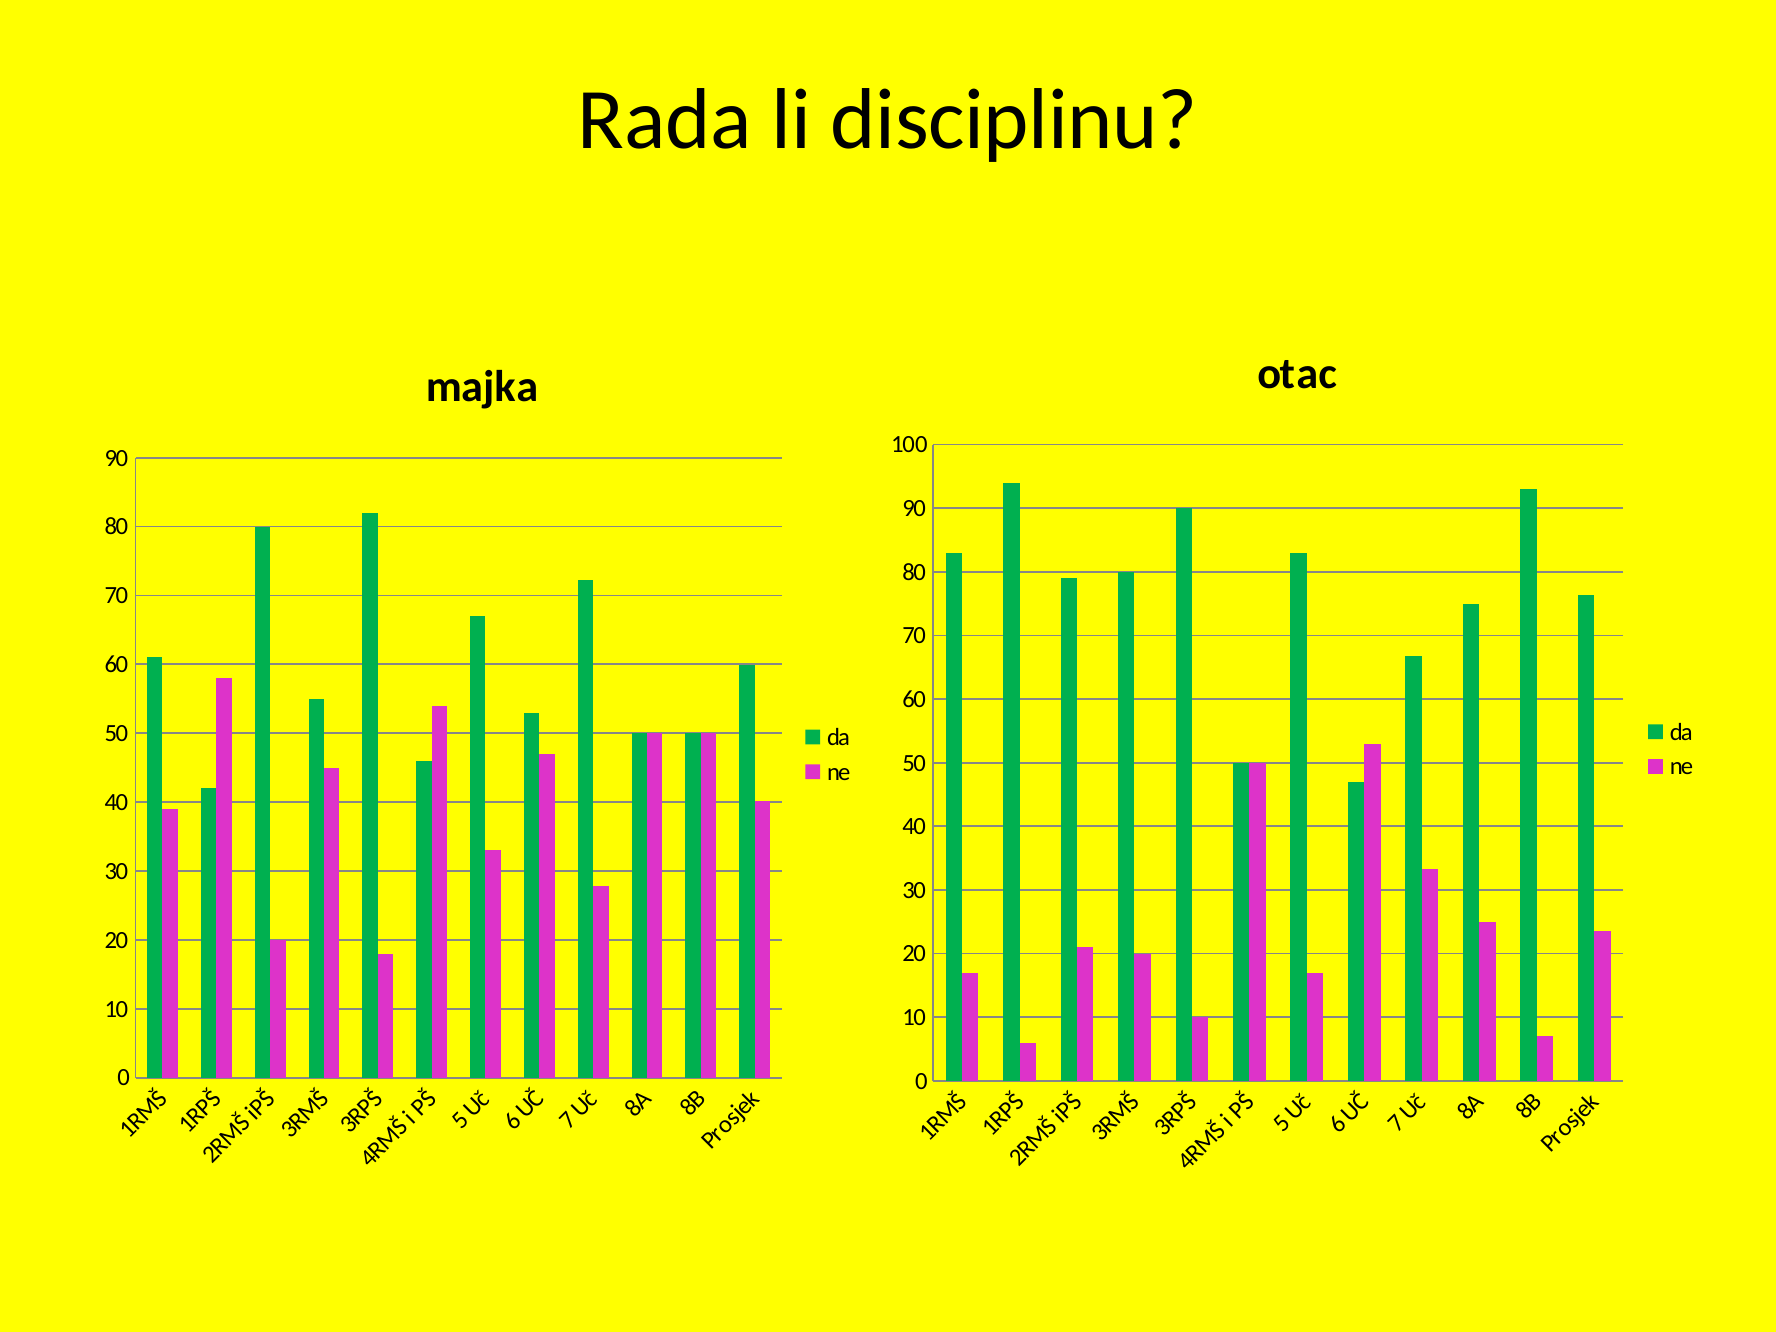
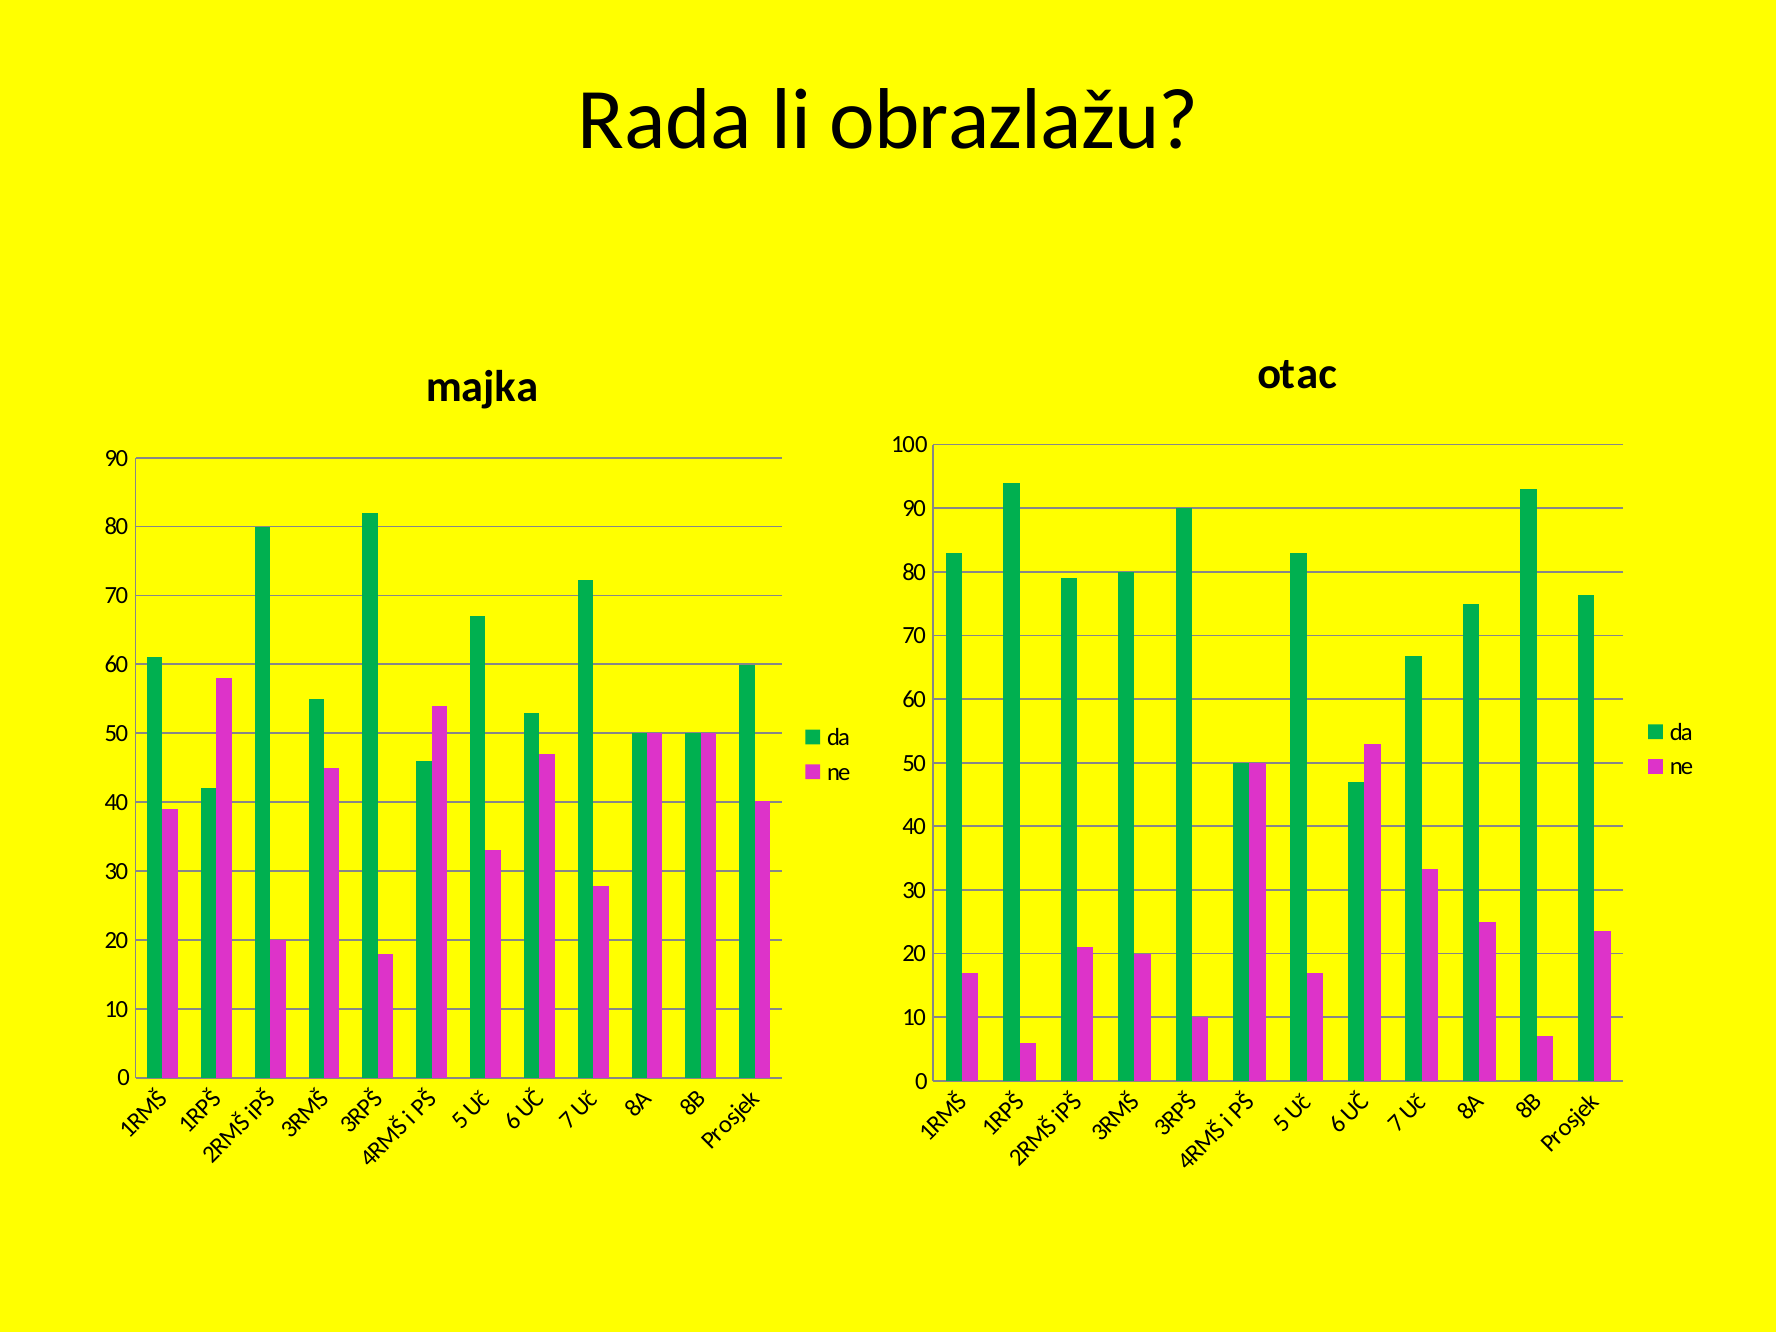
disciplinu: disciplinu -> obrazlažu
